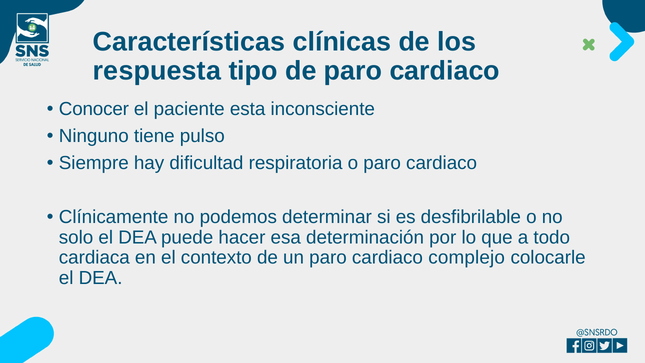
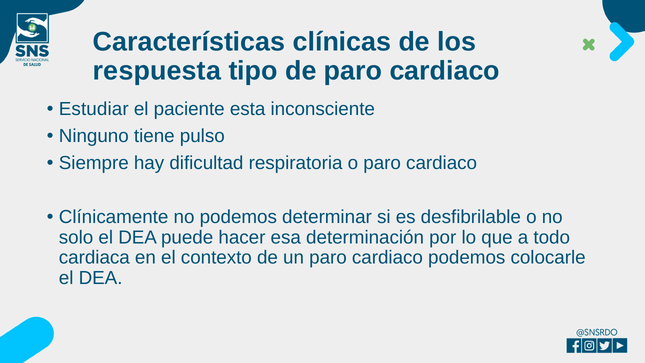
Conocer: Conocer -> Estudiar
cardiaco complejo: complejo -> podemos
